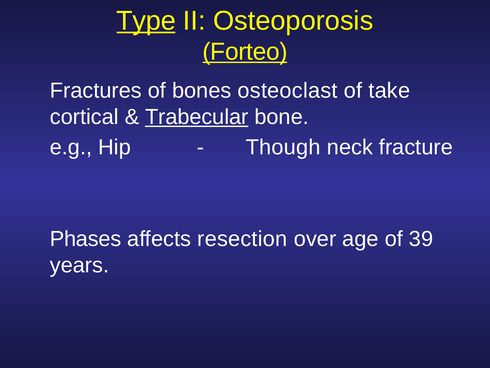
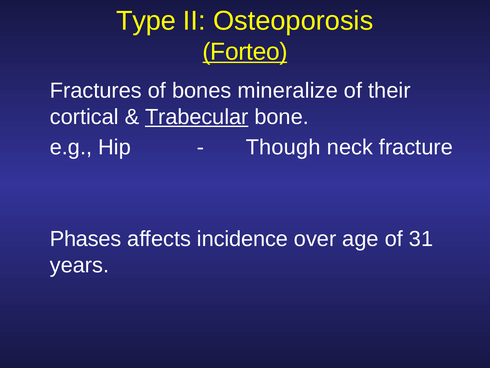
Type underline: present -> none
osteoclast: osteoclast -> mineralize
take: take -> their
resection: resection -> incidence
39: 39 -> 31
